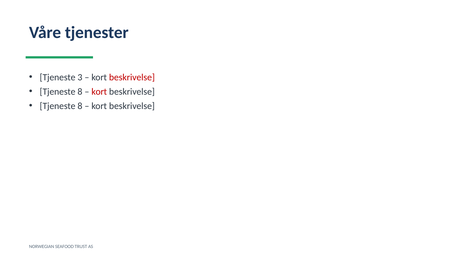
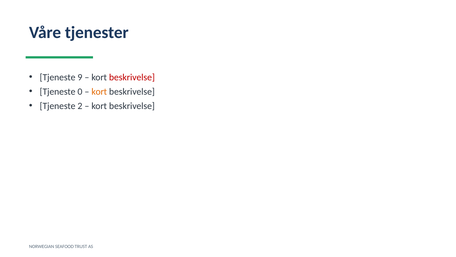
3: 3 -> 9
8 at (80, 91): 8 -> 0
kort at (99, 91) colour: red -> orange
8 at (80, 106): 8 -> 2
